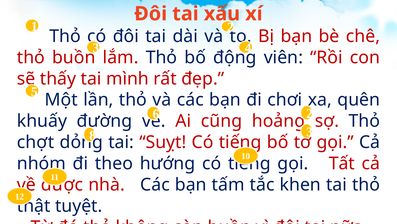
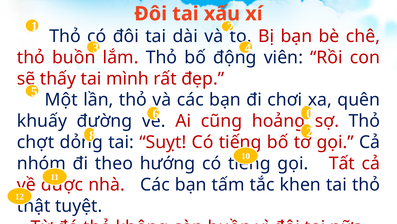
2 at (310, 113): 2 -> 0
3 at (310, 132): 3 -> 2
